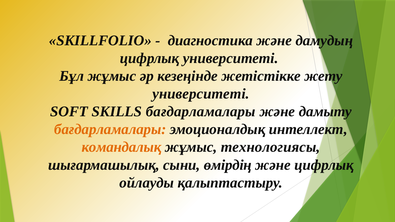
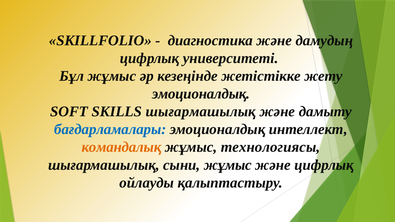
университеті at (201, 94): университеті -> эмоционалдық
SKILLS бағдарламалары: бағдарламалары -> шығармашылық
бағдарламалары at (110, 129) colour: orange -> blue
сыни өмірдің: өмірдің -> жұмыс
